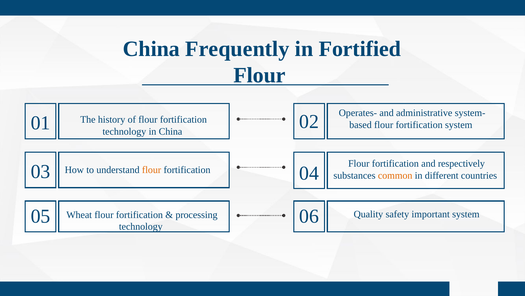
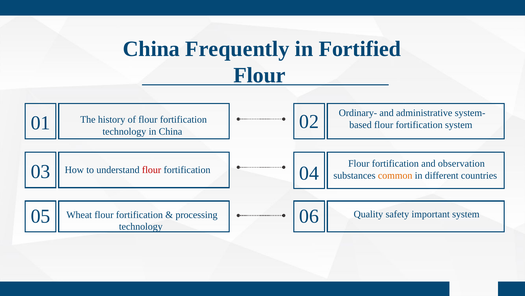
Operates-: Operates- -> Ordinary-
respectively: respectively -> observation
flour at (152, 170) colour: orange -> red
